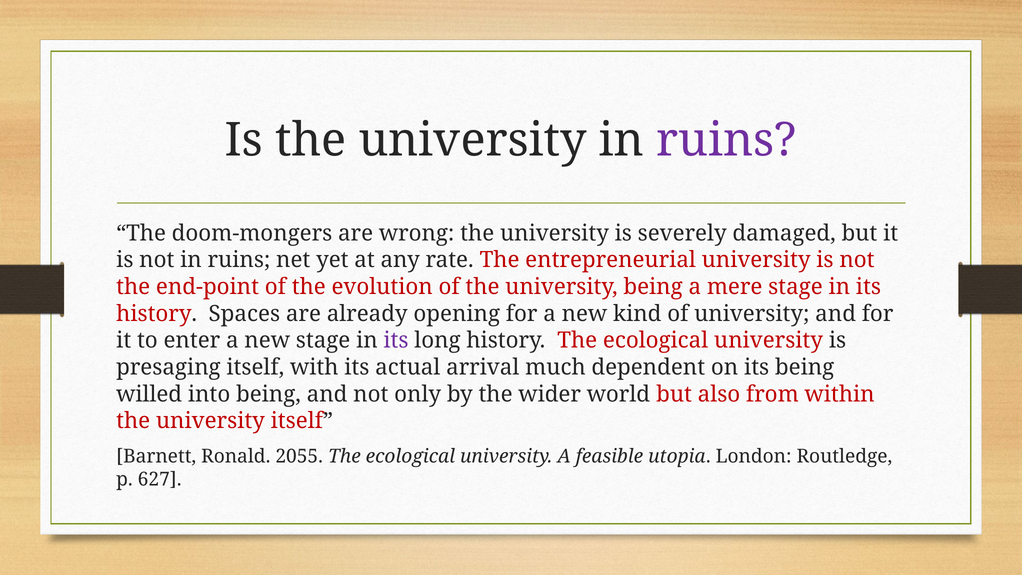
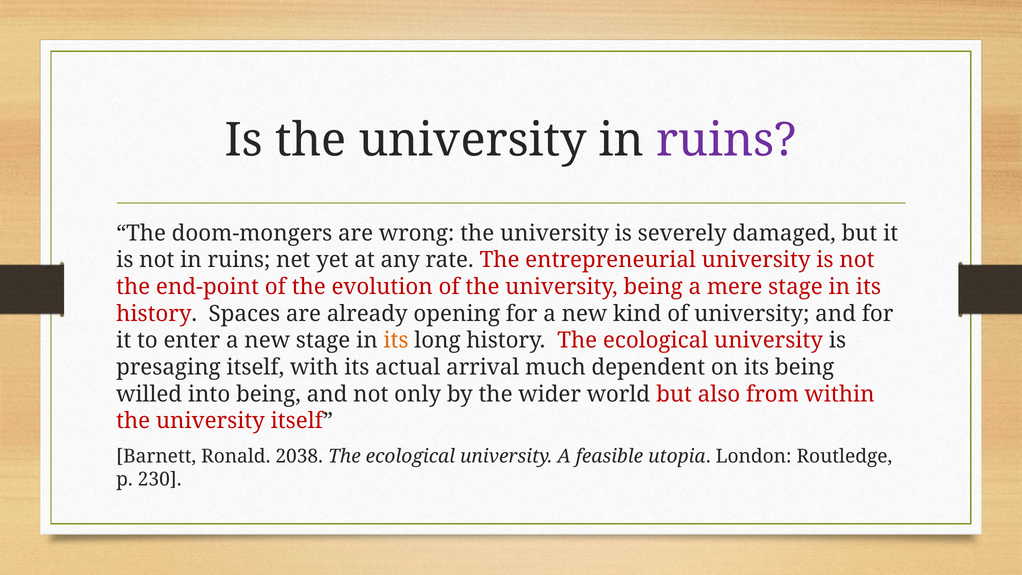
its at (396, 340) colour: purple -> orange
2055: 2055 -> 2038
627: 627 -> 230
